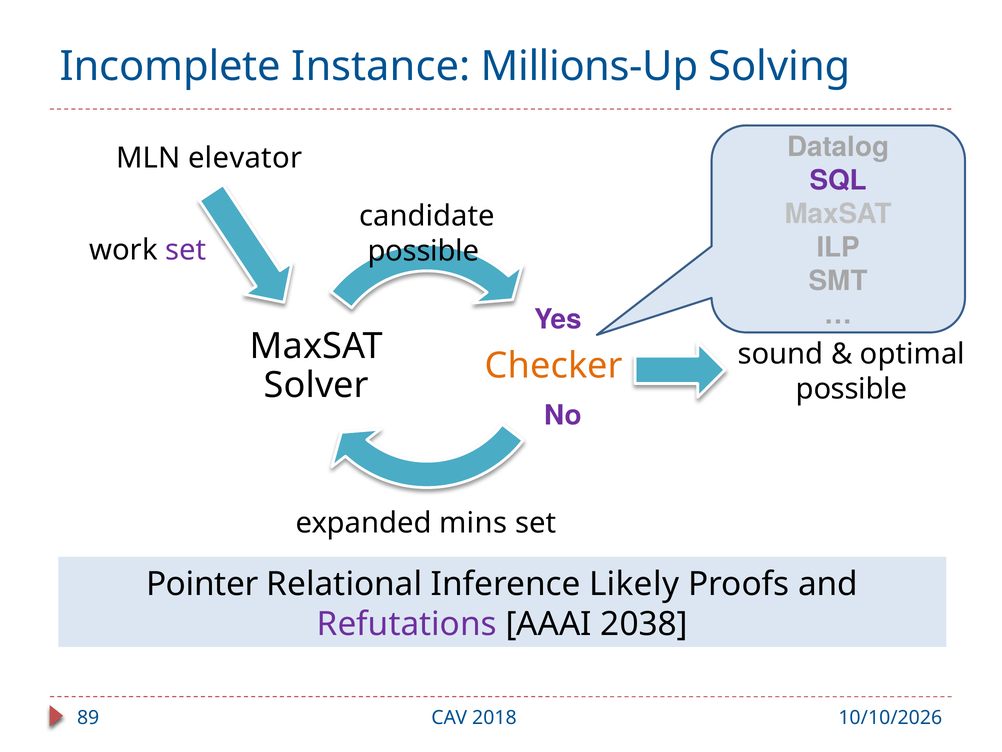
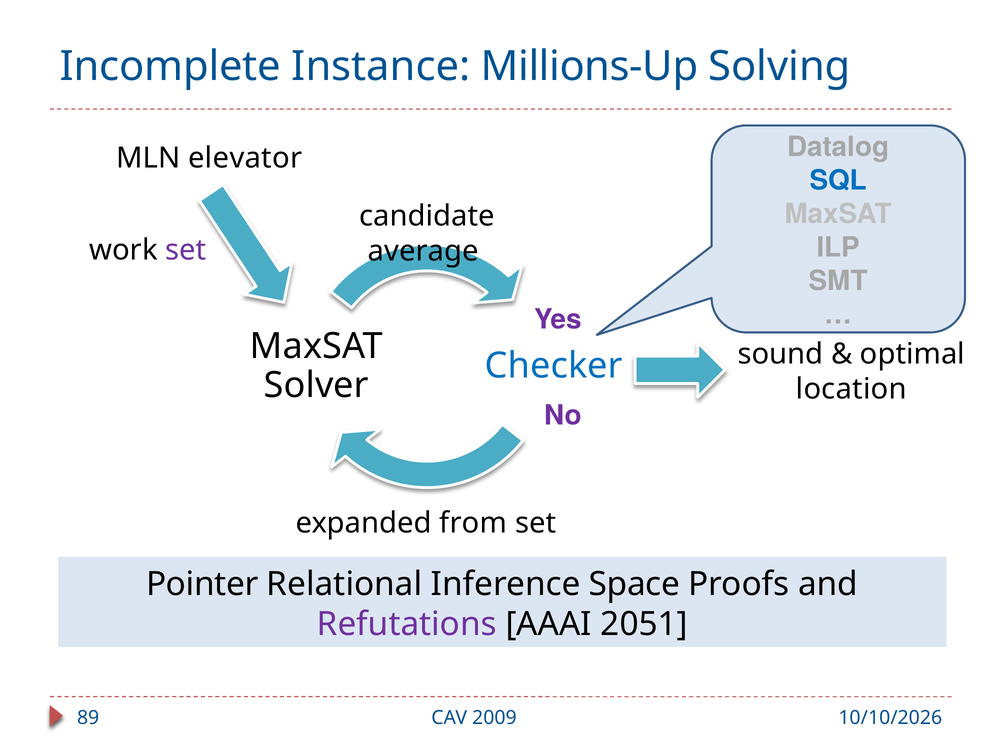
SQL colour: purple -> blue
possible at (423, 251): possible -> average
Checker colour: orange -> blue
possible at (852, 389): possible -> location
mins: mins -> from
Likely: Likely -> Space
2038: 2038 -> 2051
2018: 2018 -> 2009
